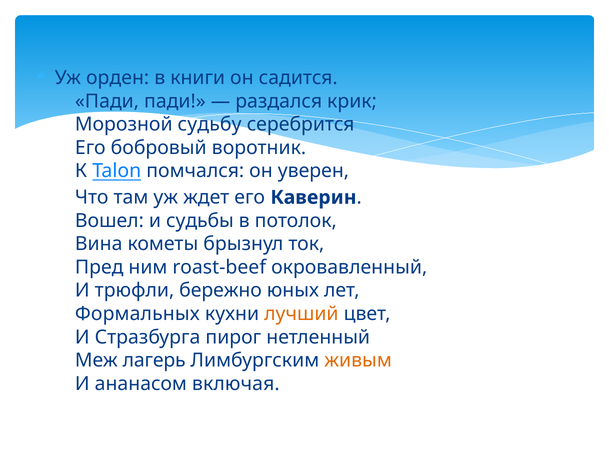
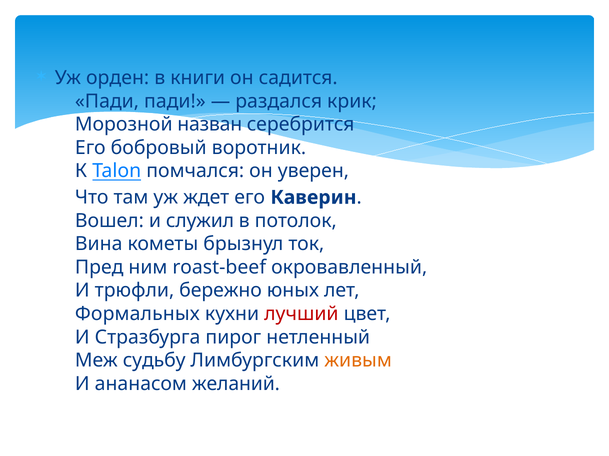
судьбу: судьбу -> назван
судьбы: судьбы -> служил
лучший colour: orange -> red
лагерь: лагерь -> судьбу
включая: включая -> желаний
